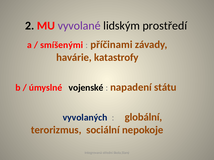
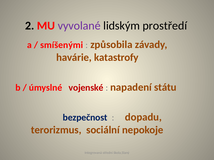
příčinami: příčinami -> způsobila
vojenské colour: black -> red
vyvolaných: vyvolaných -> bezpečnost
globální: globální -> dopadu
